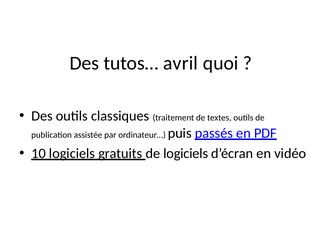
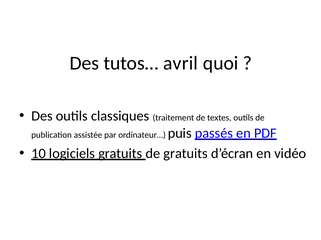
de logiciels: logiciels -> gratuits
